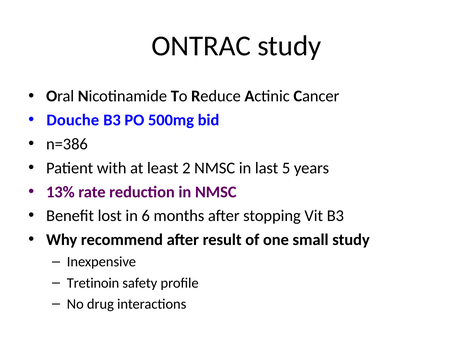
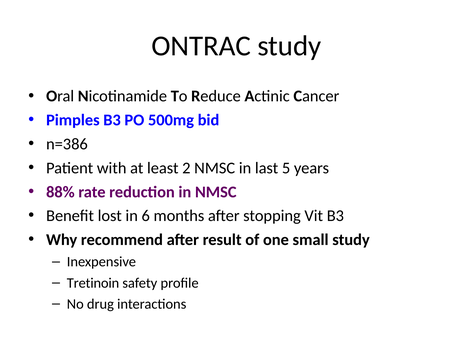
Douche: Douche -> Pimples
13%: 13% -> 88%
